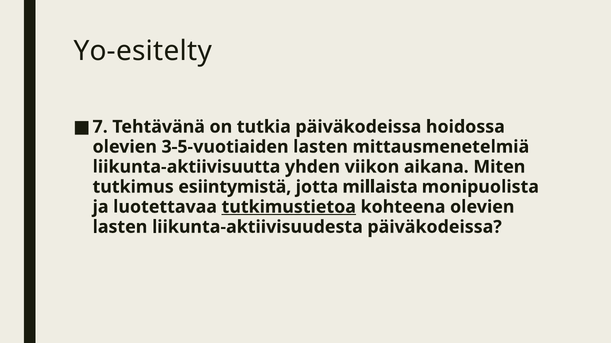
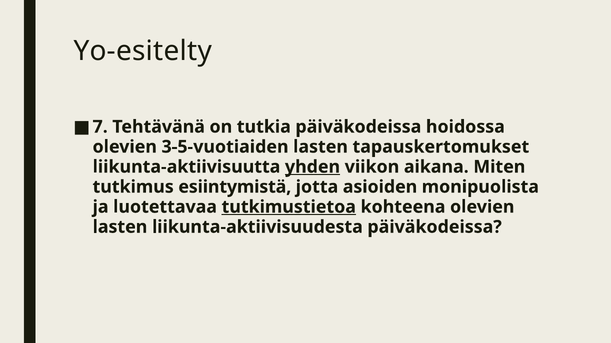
mittausmenetelmiä: mittausmenetelmiä -> tapauskertomukset
yhden underline: none -> present
millaista: millaista -> asioiden
